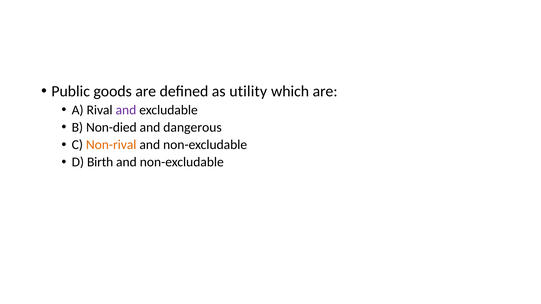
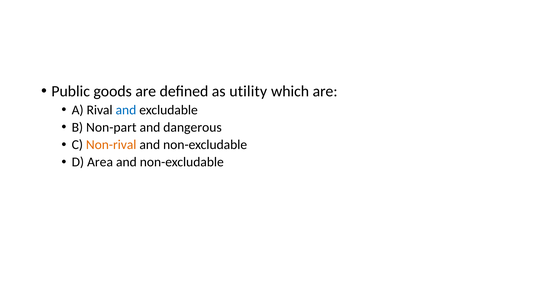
and at (126, 110) colour: purple -> blue
Non-died: Non-died -> Non-part
Birth: Birth -> Area
